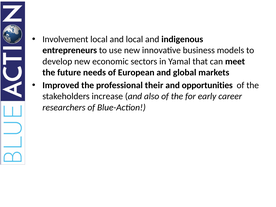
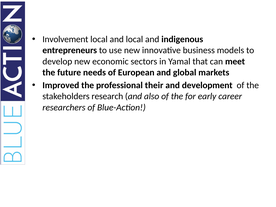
opportunities: opportunities -> development
increase: increase -> research
